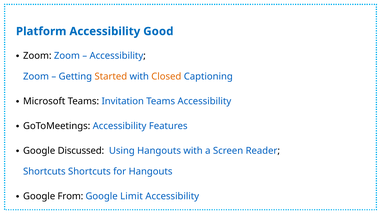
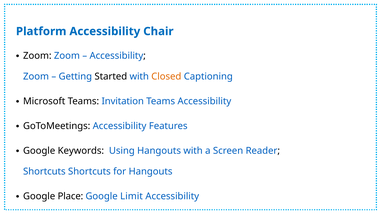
Good: Good -> Chair
Started colour: orange -> black
Discussed: Discussed -> Keywords
From: From -> Place
